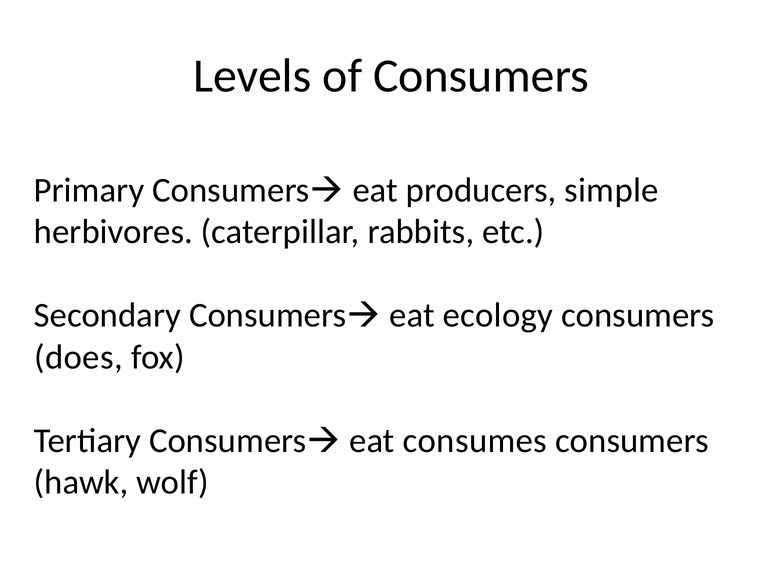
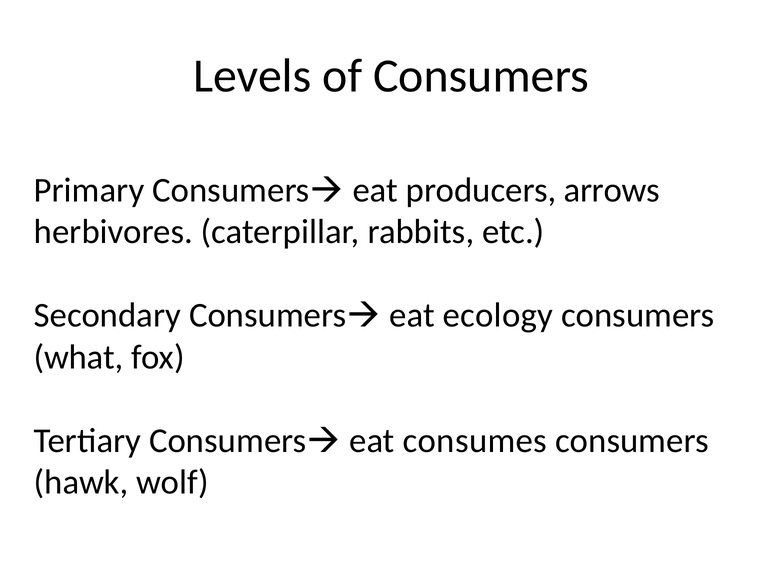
simple: simple -> arrows
does: does -> what
